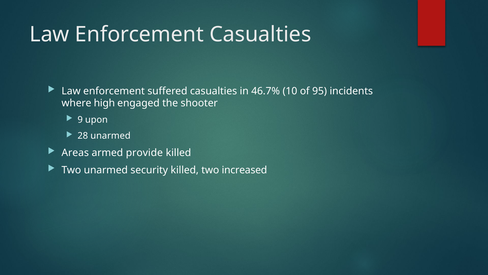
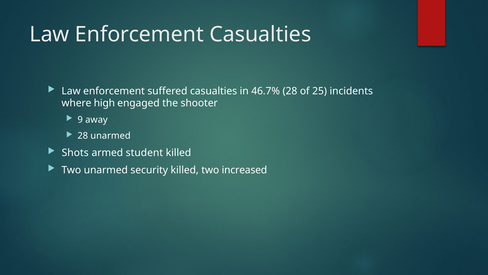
46.7% 10: 10 -> 28
95: 95 -> 25
upon: upon -> away
Areas: Areas -> Shots
provide: provide -> student
